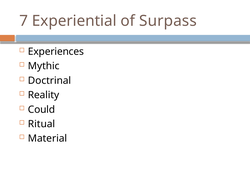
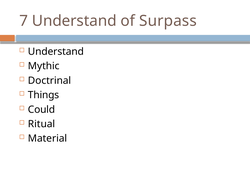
7 Experiential: Experiential -> Understand
Experiences at (56, 52): Experiences -> Understand
Reality: Reality -> Things
